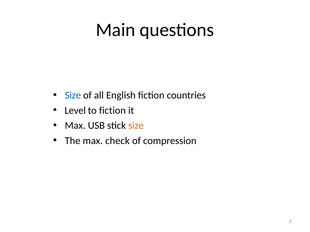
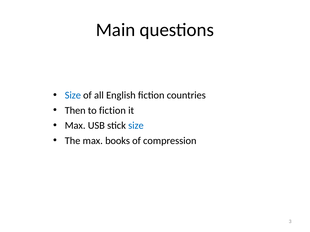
Level: Level -> Then
size at (136, 126) colour: orange -> blue
check: check -> books
